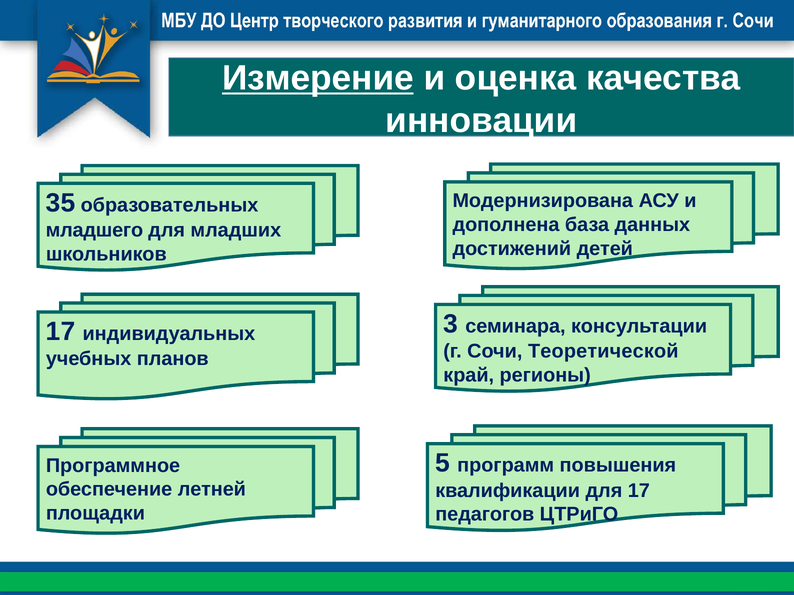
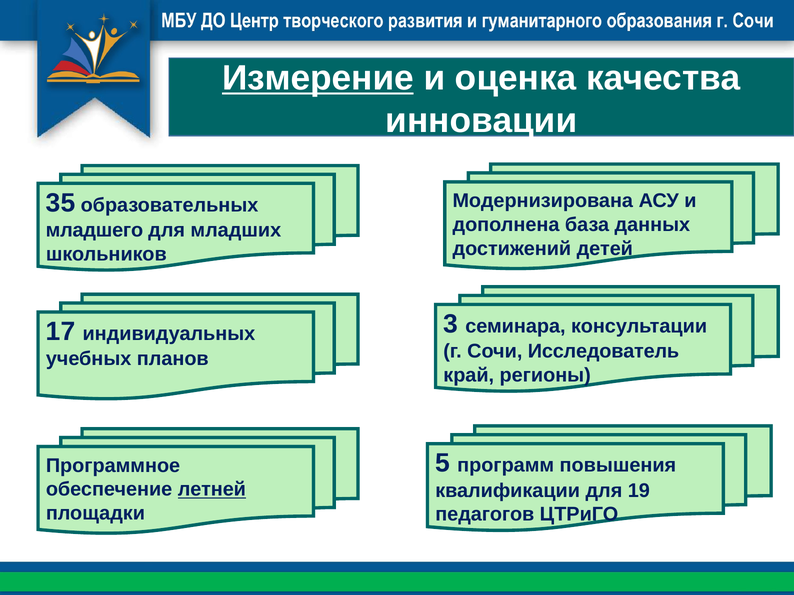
Теоретической: Теоретической -> Исследователь
летней underline: none -> present
для 17: 17 -> 19
